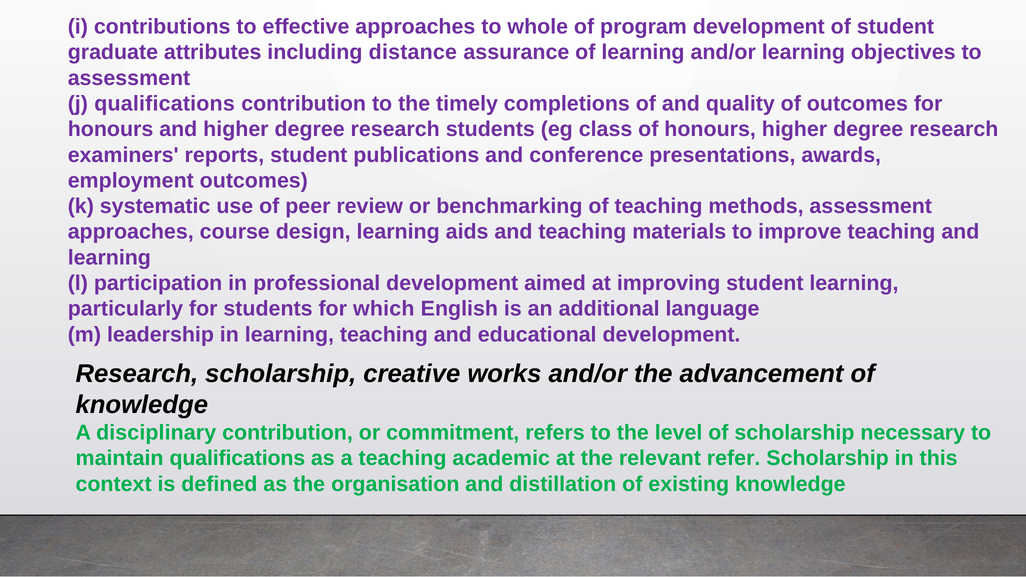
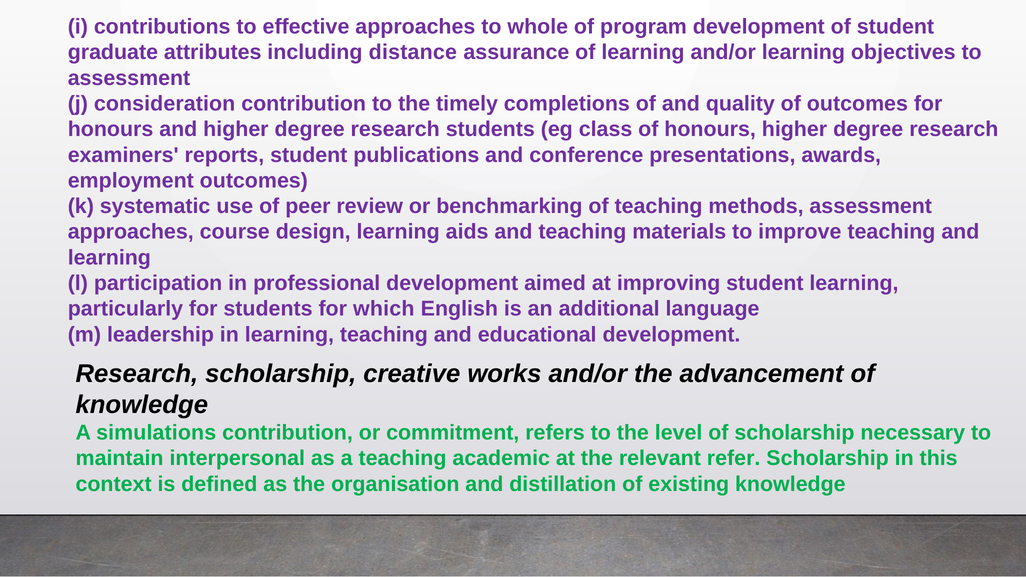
j qualifications: qualifications -> consideration
disciplinary: disciplinary -> simulations
maintain qualifications: qualifications -> interpersonal
